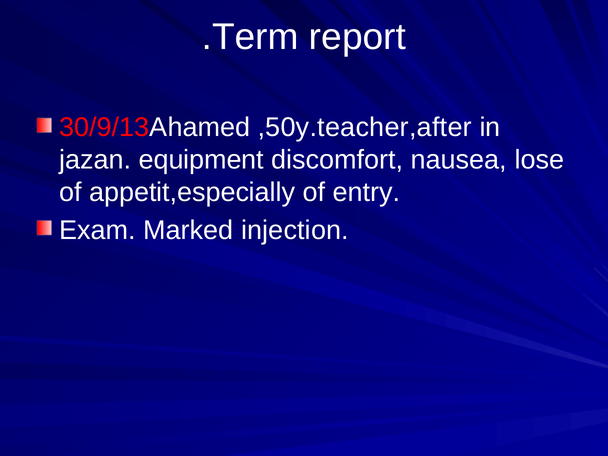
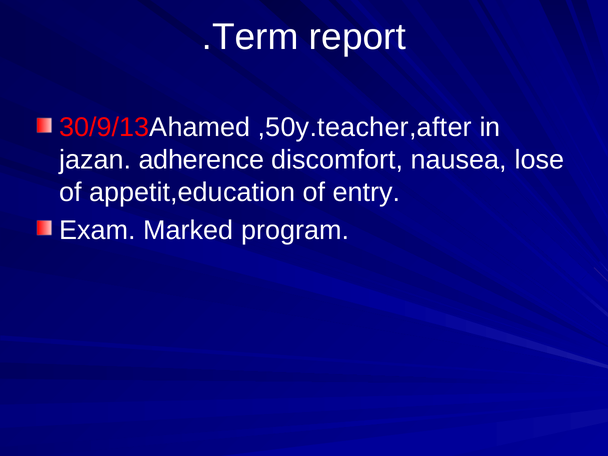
equipment: equipment -> adherence
appetit,especially: appetit,especially -> appetit,education
injection: injection -> program
